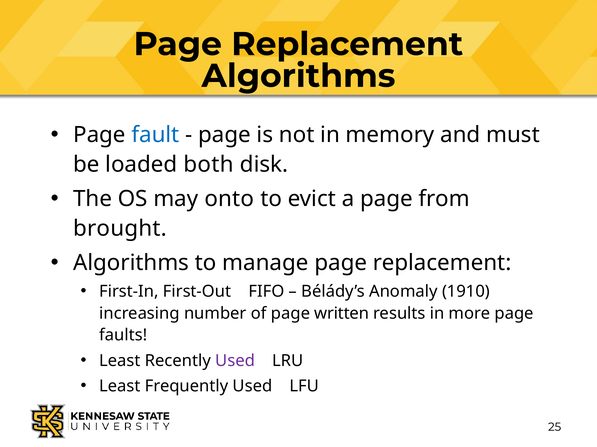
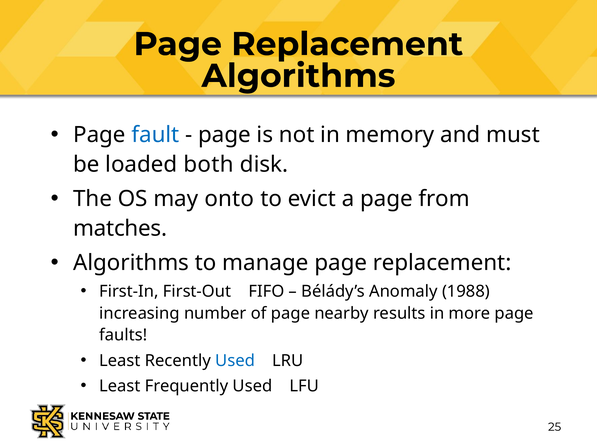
brought: brought -> matches
1910: 1910 -> 1988
written: written -> nearby
Used at (235, 361) colour: purple -> blue
